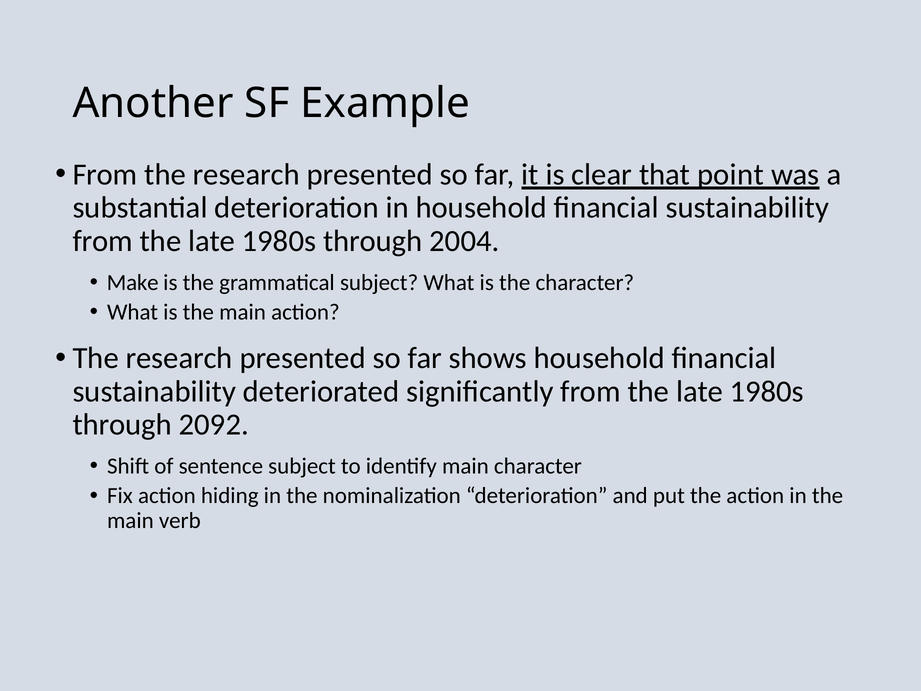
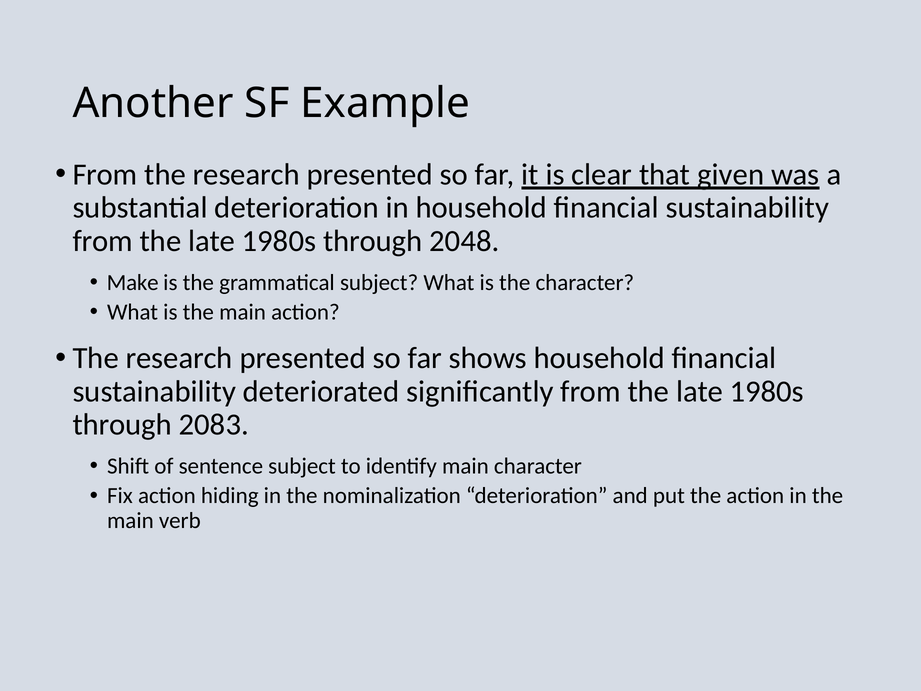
point: point -> given
2004: 2004 -> 2048
2092: 2092 -> 2083
